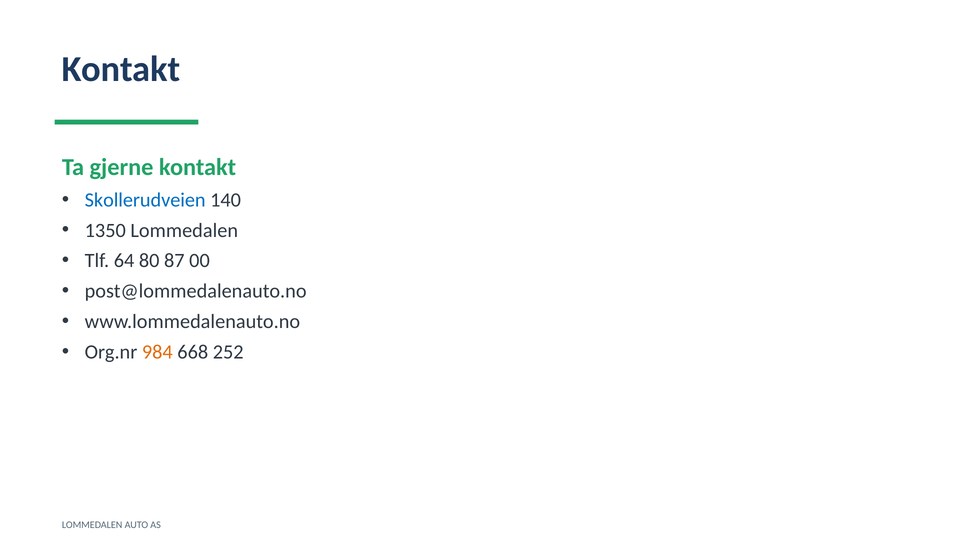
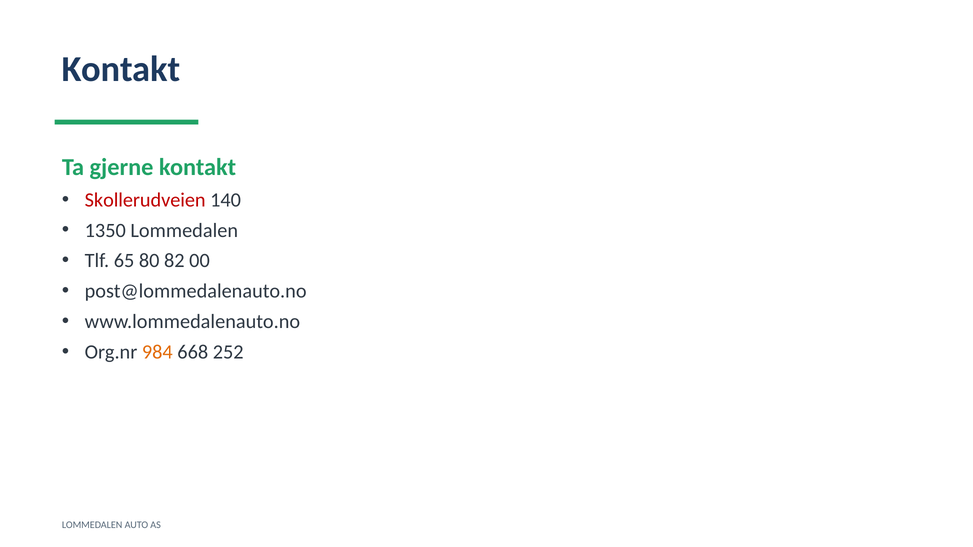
Skollerudveien colour: blue -> red
64: 64 -> 65
87: 87 -> 82
